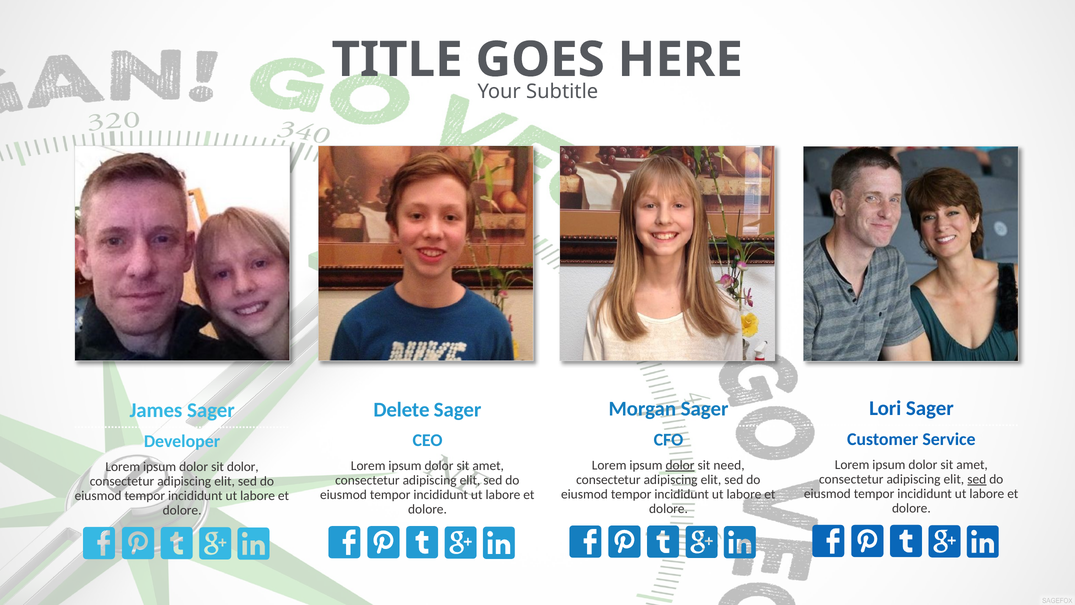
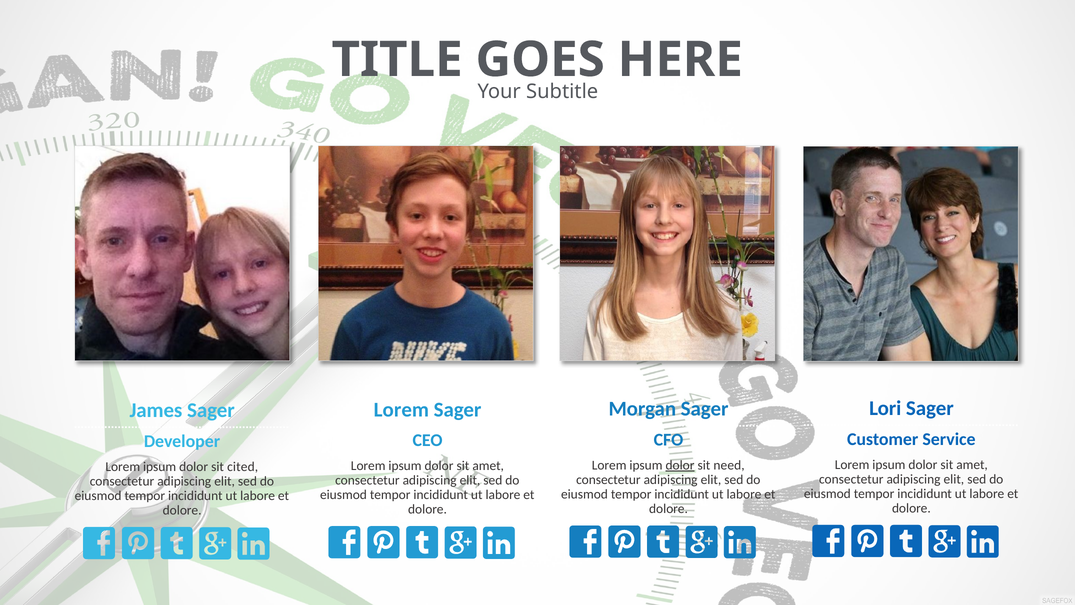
Delete at (401, 409): Delete -> Lorem
sit dolor: dolor -> cited
sed at (977, 479) underline: present -> none
